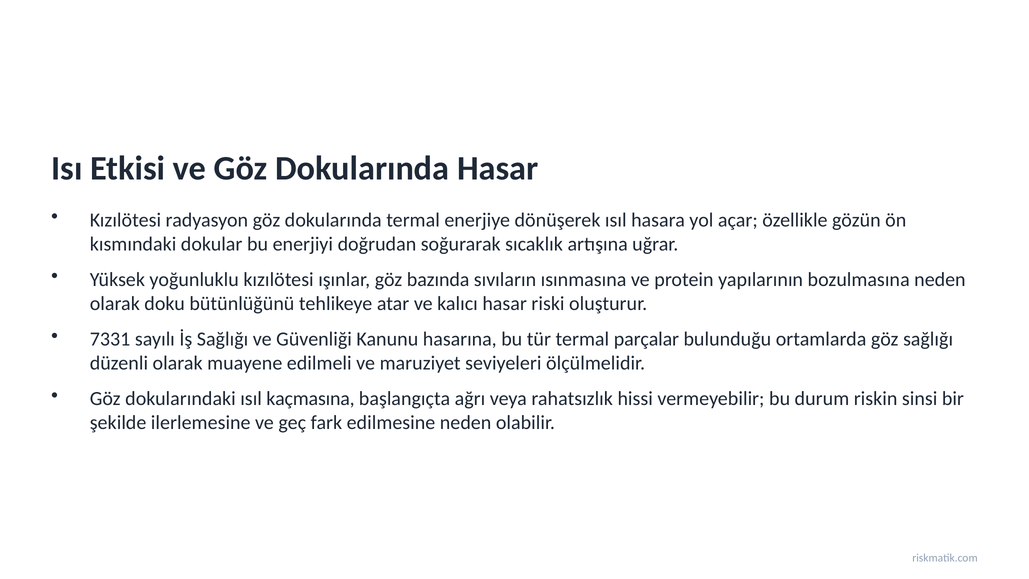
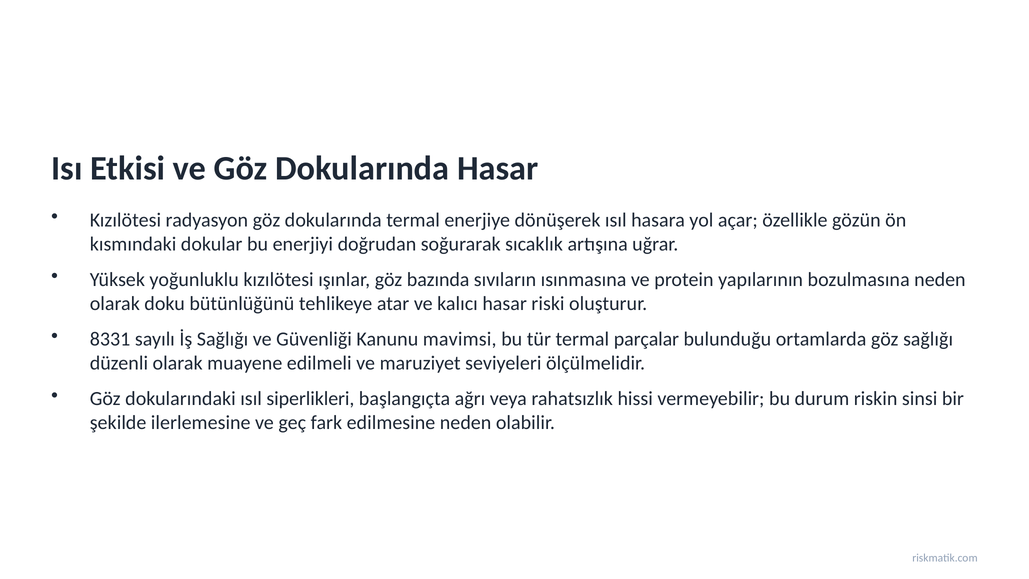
7331: 7331 -> 8331
hasarına: hasarına -> mavimsi
kaçmasına: kaçmasına -> siperlikleri
